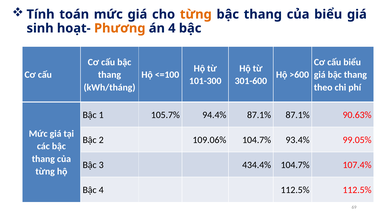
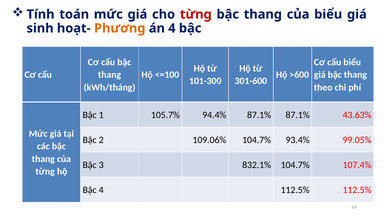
từng at (196, 14) colour: orange -> red
90.63%: 90.63% -> 43.63%
434.4%: 434.4% -> 832.1%
